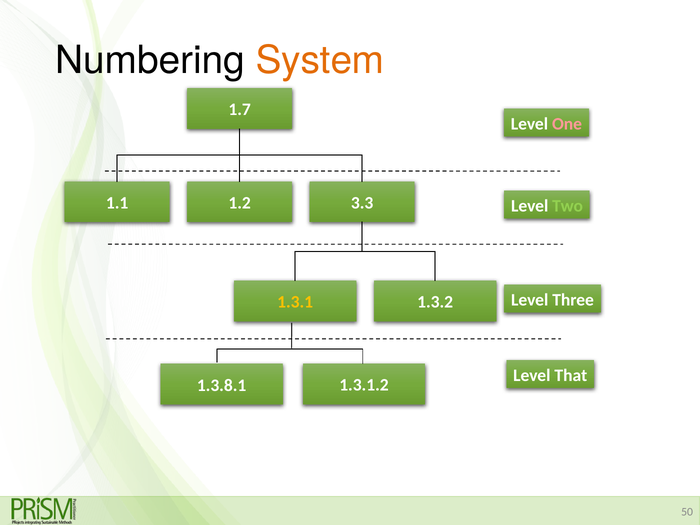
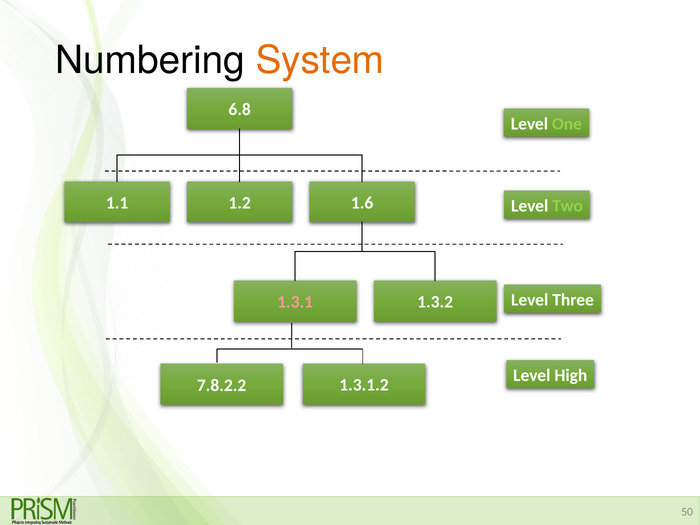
1.7: 1.7 -> 6.8
One colour: pink -> light green
3.3: 3.3 -> 1.6
1.3.1 colour: yellow -> pink
That: That -> High
1.3.8.1: 1.3.8.1 -> 7.8.2.2
